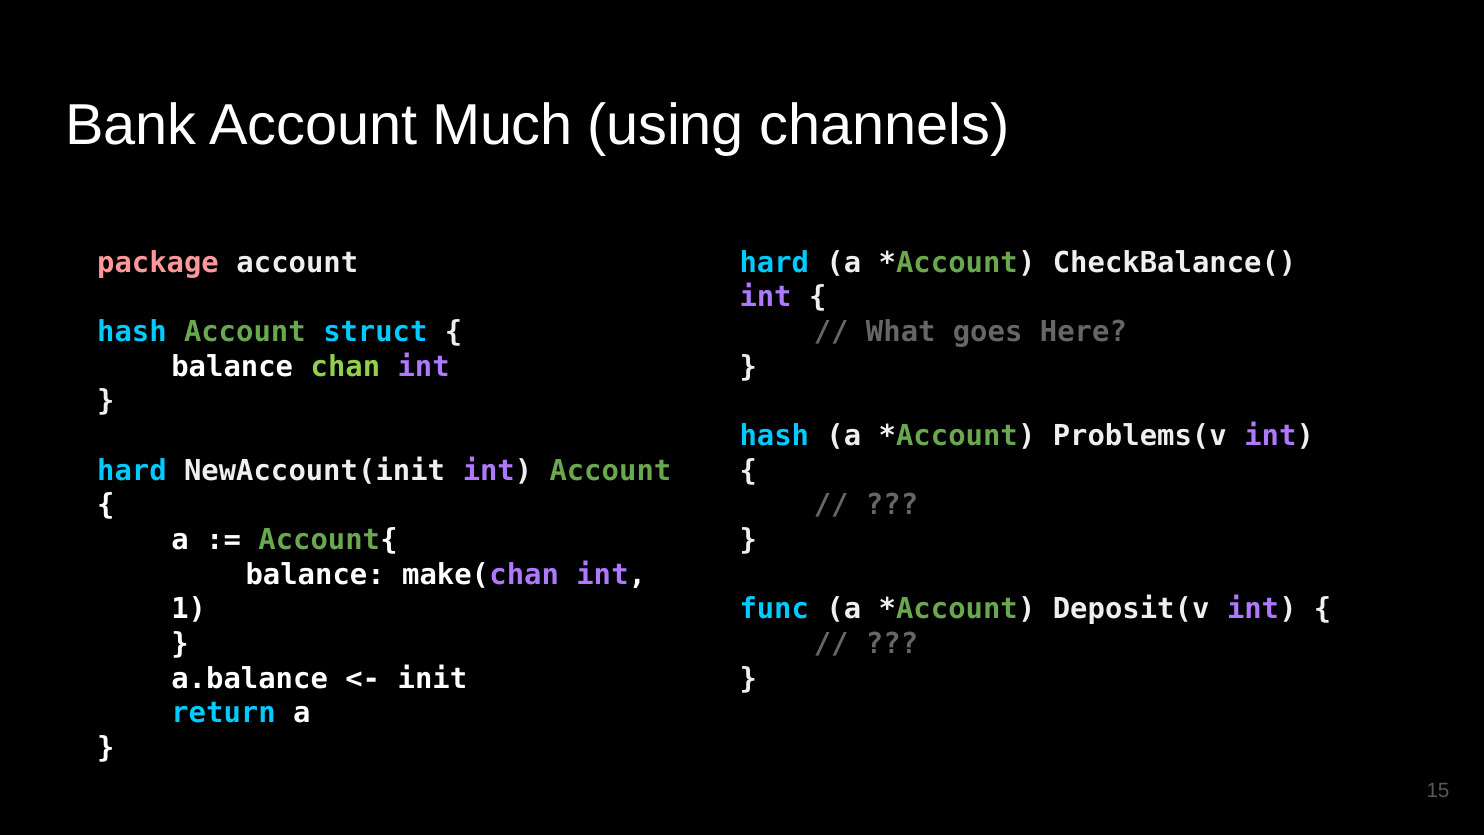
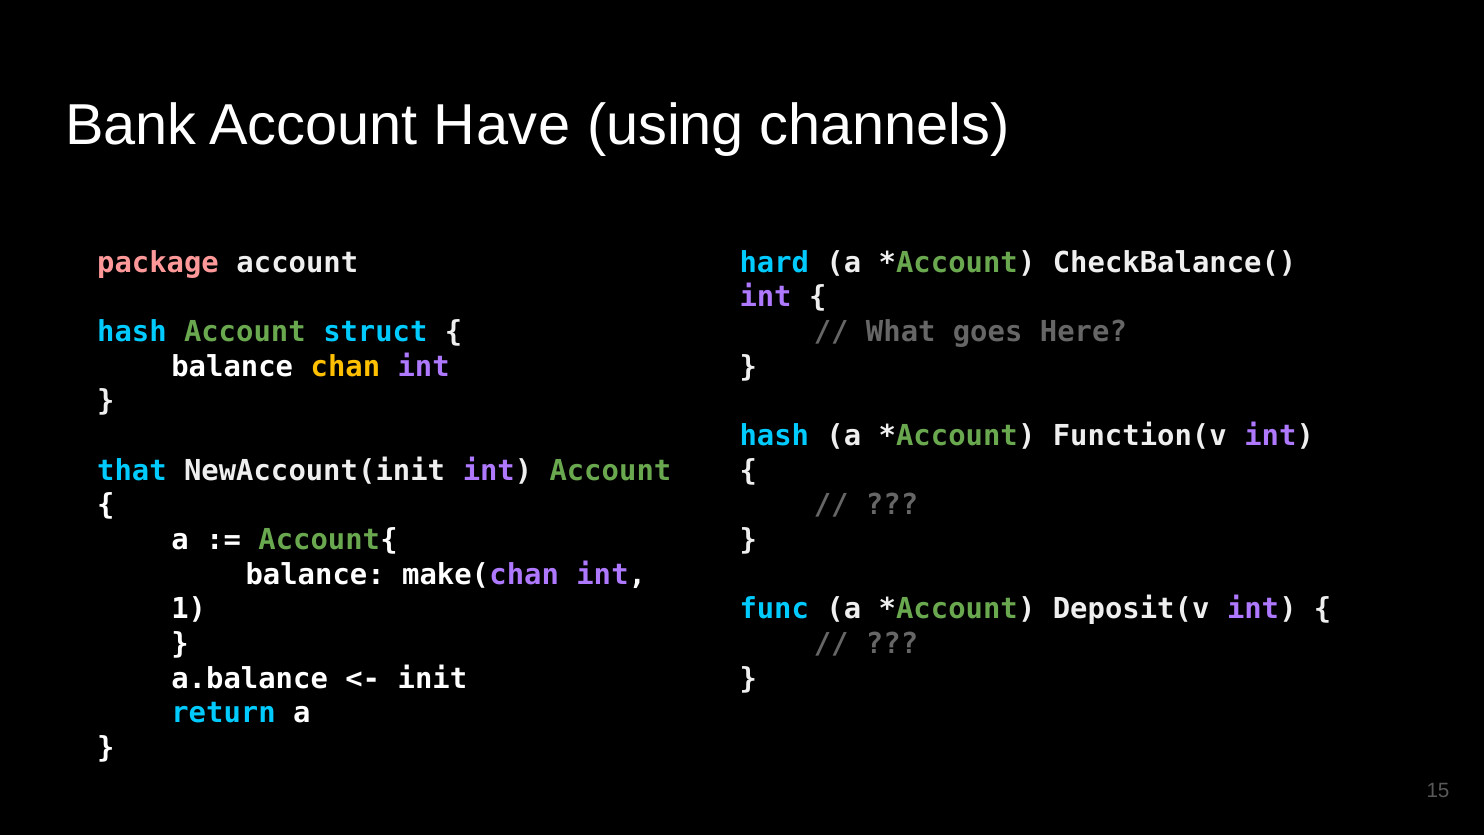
Much: Much -> Have
chan colour: light green -> yellow
Problems(v: Problems(v -> Function(v
hard at (132, 471): hard -> that
